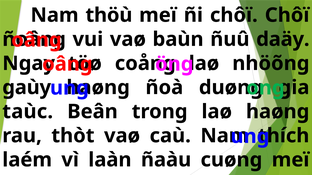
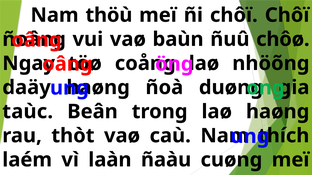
daäy: daäy -> chôø
gaùy: gaùy -> daäy
